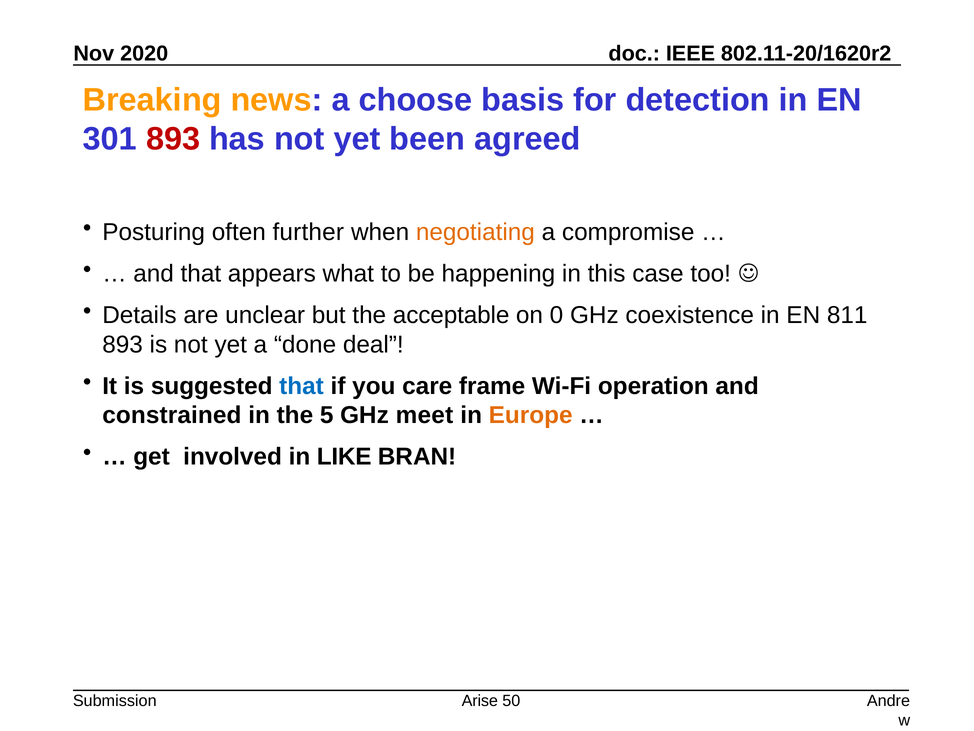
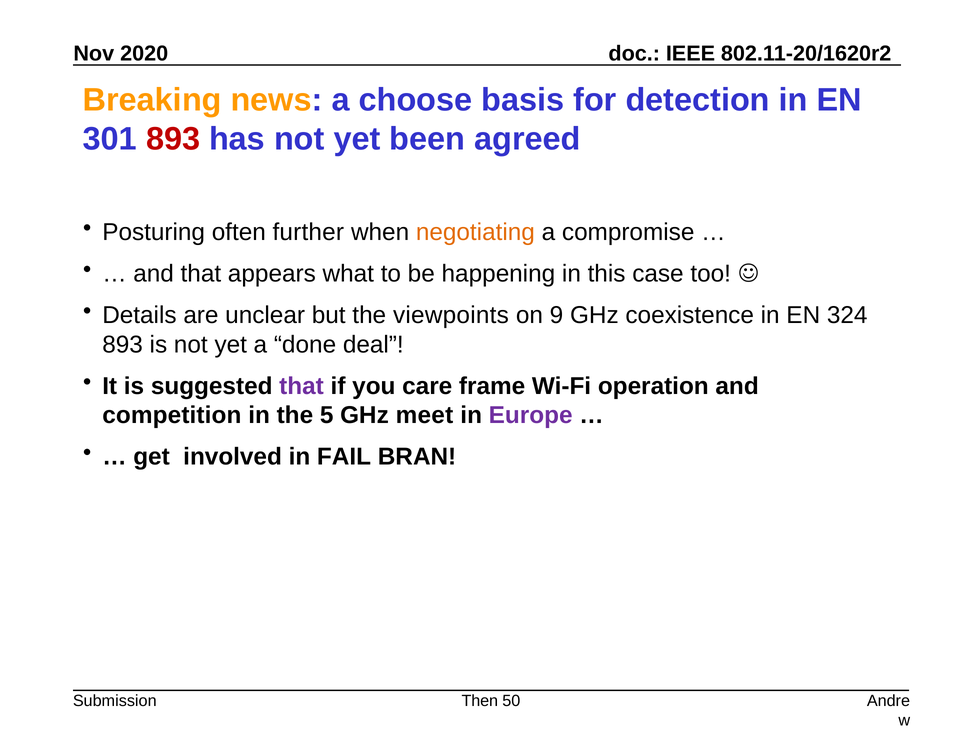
acceptable: acceptable -> viewpoints
0: 0 -> 9
811: 811 -> 324
that at (302, 386) colour: blue -> purple
constrained: constrained -> competition
Europe colour: orange -> purple
LIKE: LIKE -> FAIL
Arise: Arise -> Then
